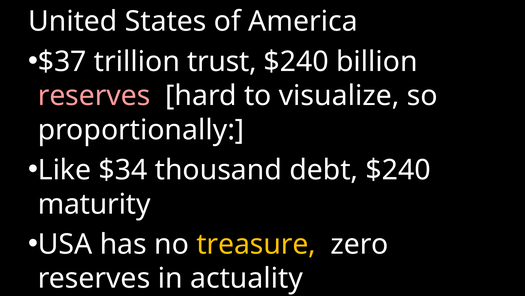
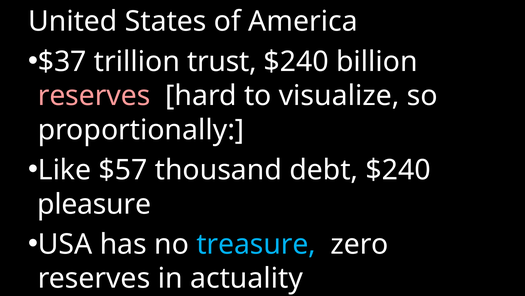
$34: $34 -> $57
maturity: maturity -> pleasure
treasure colour: yellow -> light blue
